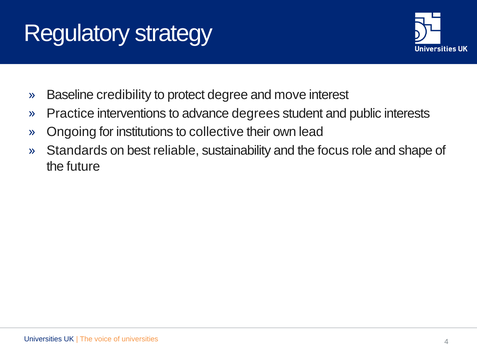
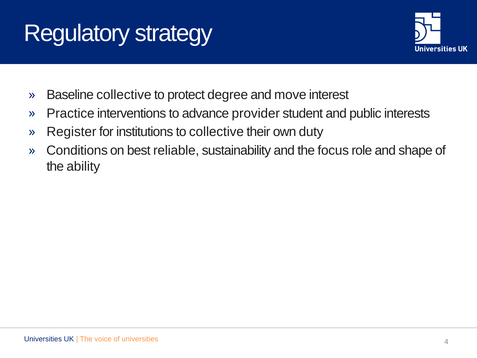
Baseline credibility: credibility -> collective
degrees: degrees -> provider
Ongoing: Ongoing -> Register
lead: lead -> duty
Standards: Standards -> Conditions
future: future -> ability
